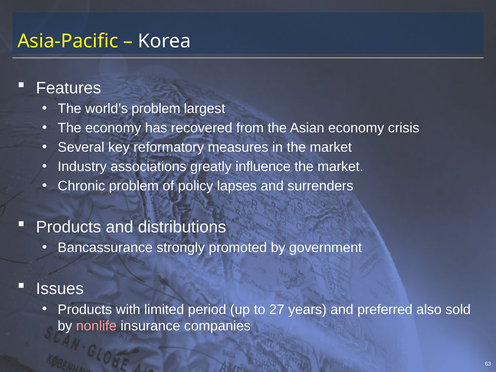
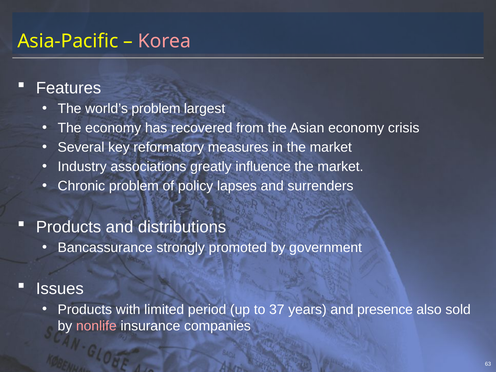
Korea colour: white -> pink
27: 27 -> 37
preferred: preferred -> presence
